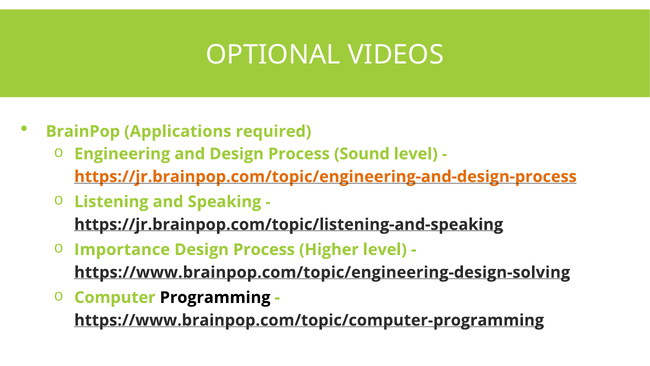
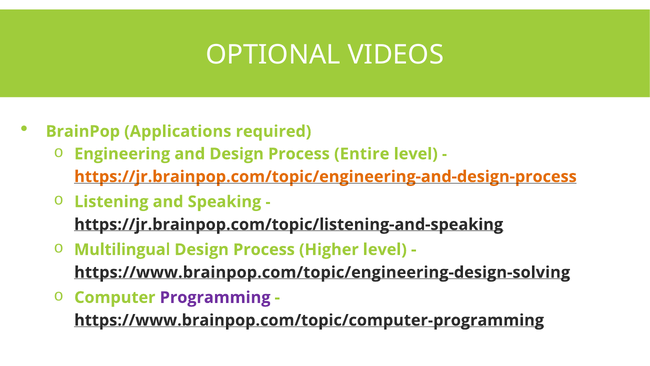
Sound: Sound -> Entire
Importance: Importance -> Multilingual
Programming colour: black -> purple
